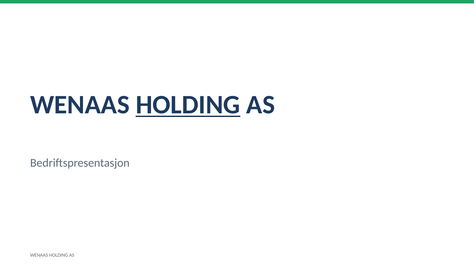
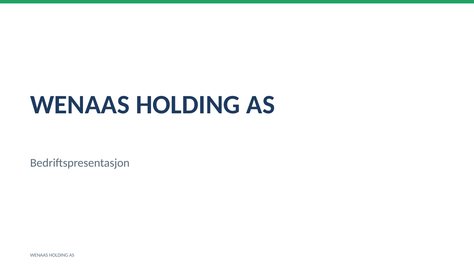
HOLDING at (188, 105) underline: present -> none
